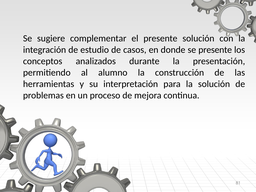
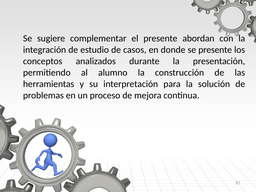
presente solución: solución -> abordan
